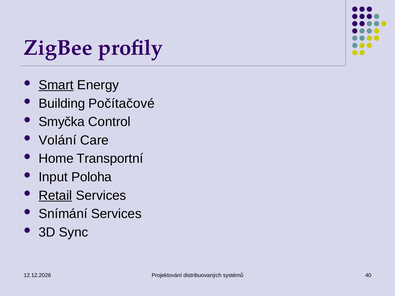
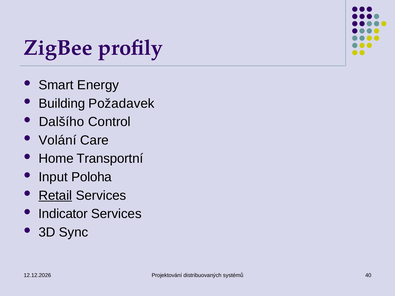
Smart underline: present -> none
Počítačové: Počítačové -> Požadavek
Smyčka: Smyčka -> Dalšího
Snímání: Snímání -> Indicator
